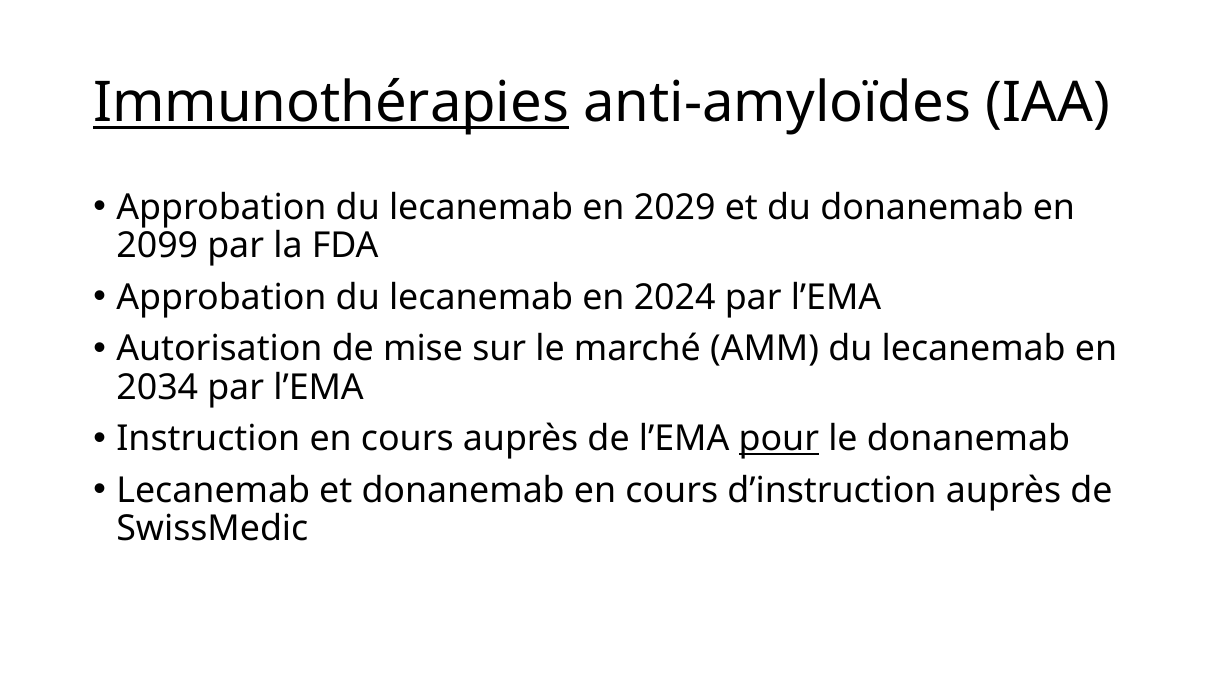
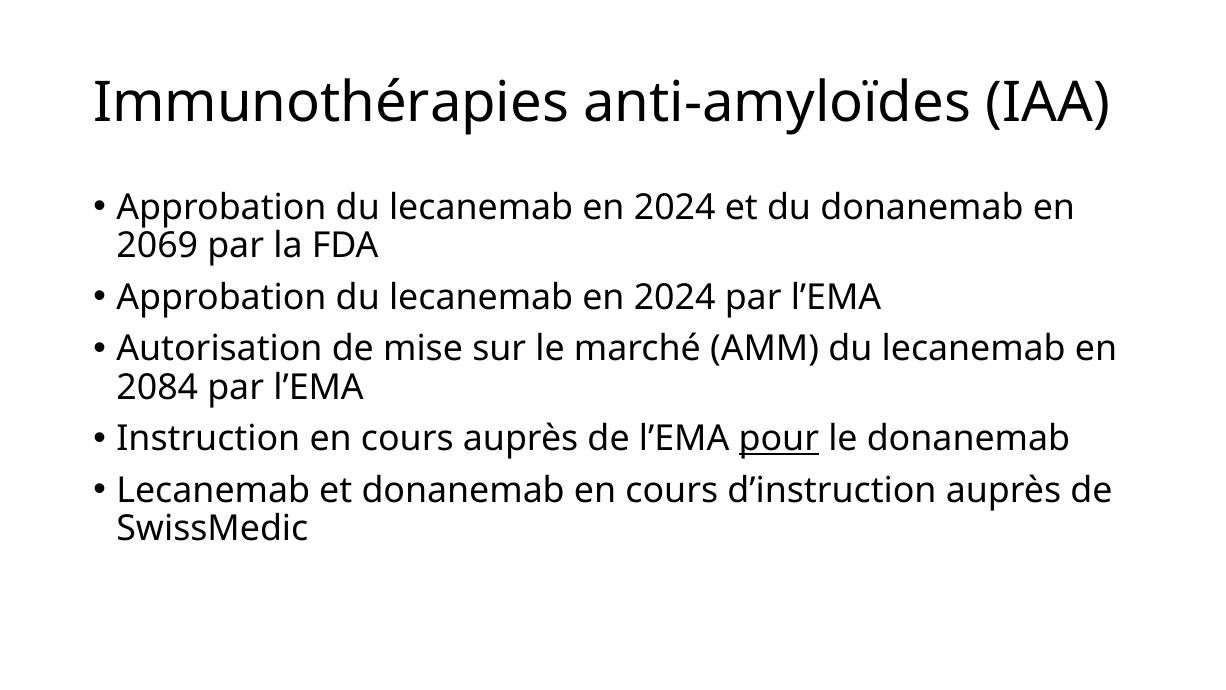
Immunothérapies underline: present -> none
2029 at (675, 207): 2029 -> 2024
2099: 2099 -> 2069
2034: 2034 -> 2084
